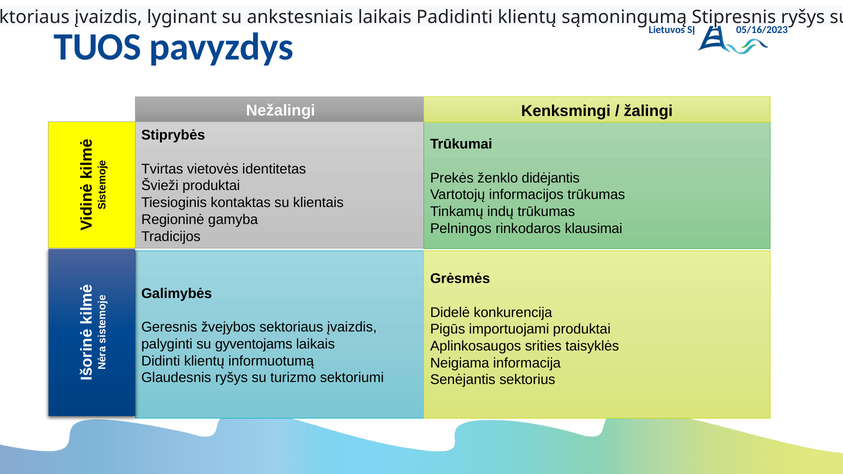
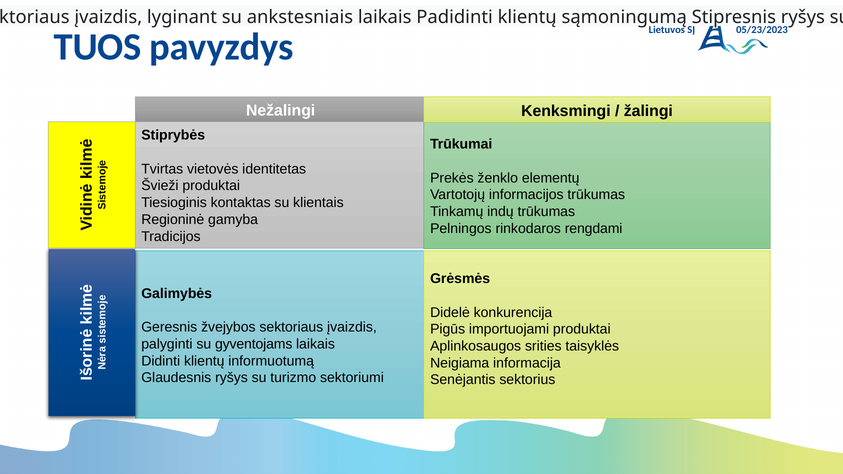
05/16/2023: 05/16/2023 -> 05/23/2023
didėjantis: didėjantis -> elementų
klausimai: klausimai -> rengdami
